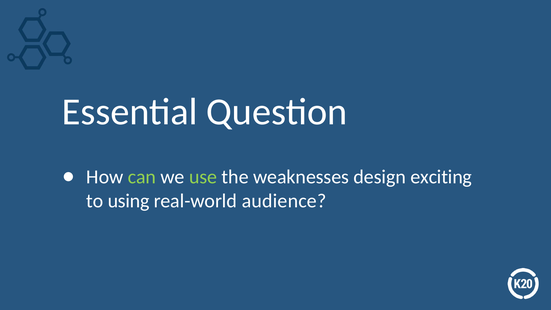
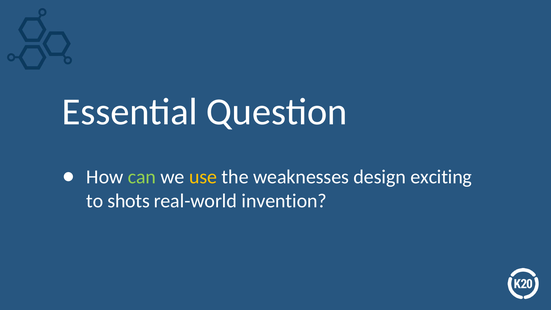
use colour: light green -> yellow
using: using -> shots
audience: audience -> invention
